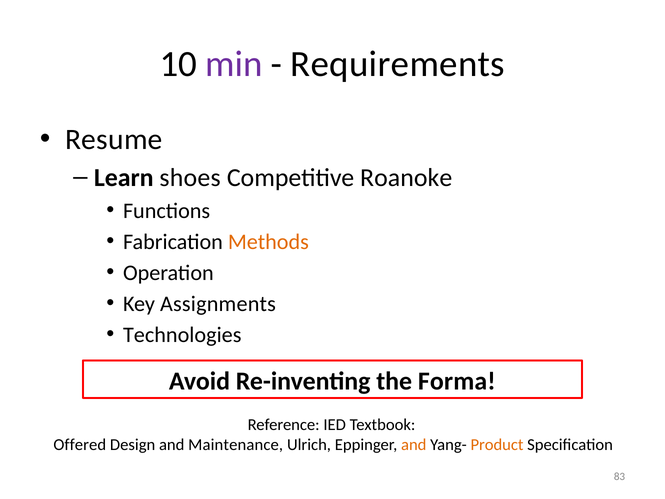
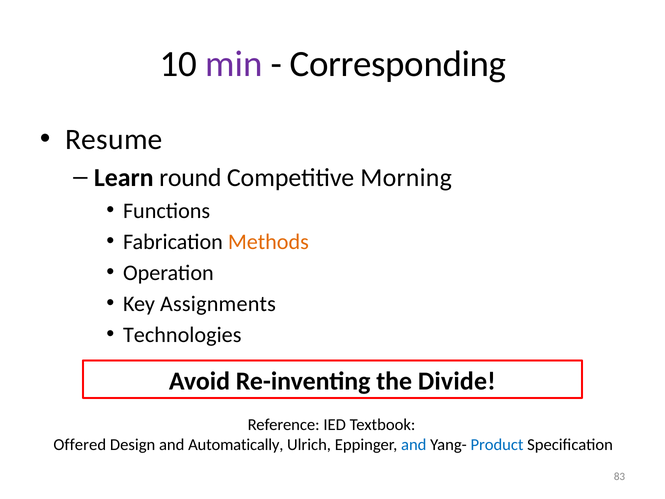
Requirements: Requirements -> Corresponding
shoes: shoes -> round
Roanoke: Roanoke -> Morning
Forma: Forma -> Divide
Maintenance: Maintenance -> Automatically
and at (414, 444) colour: orange -> blue
Product colour: orange -> blue
